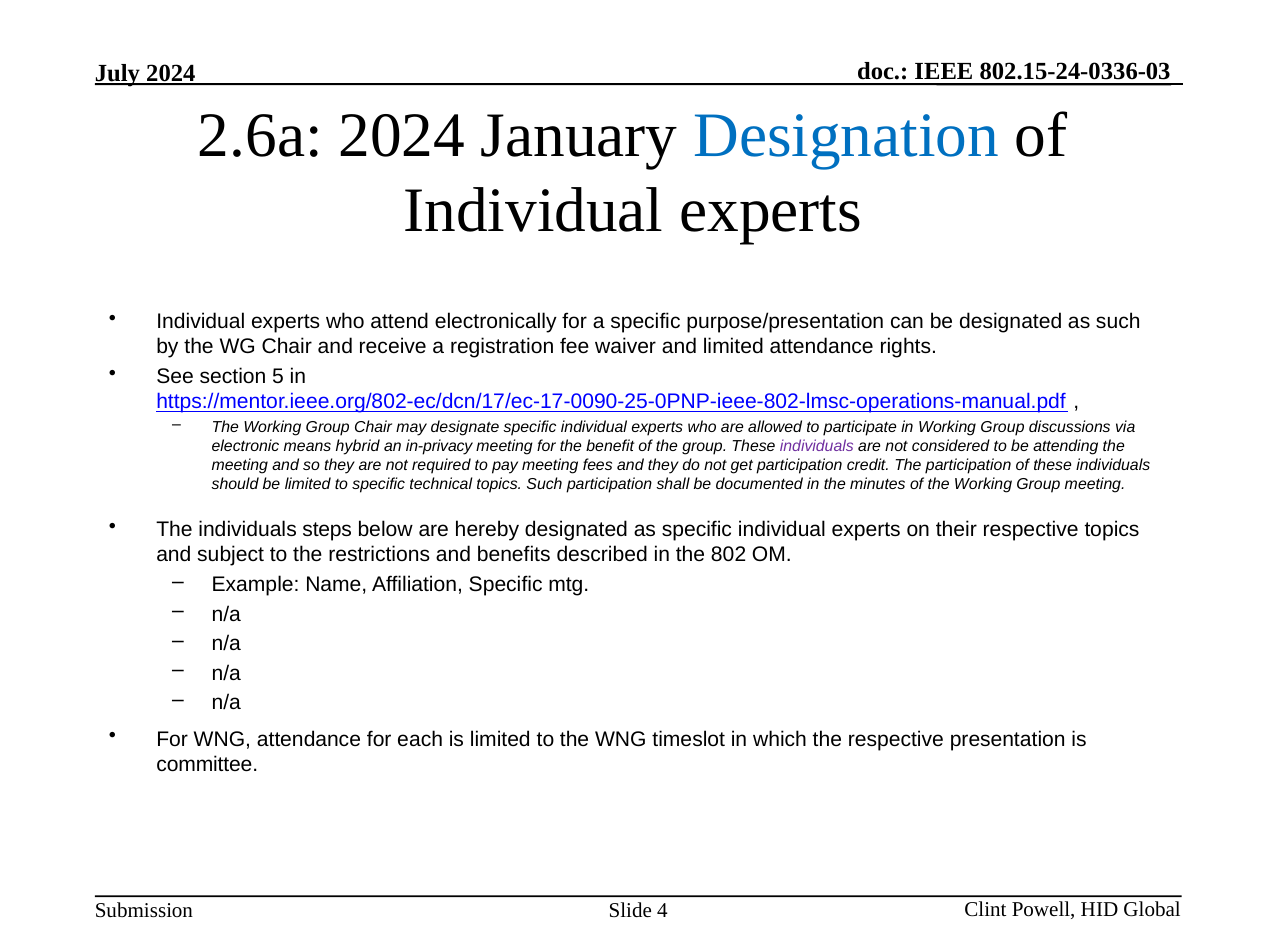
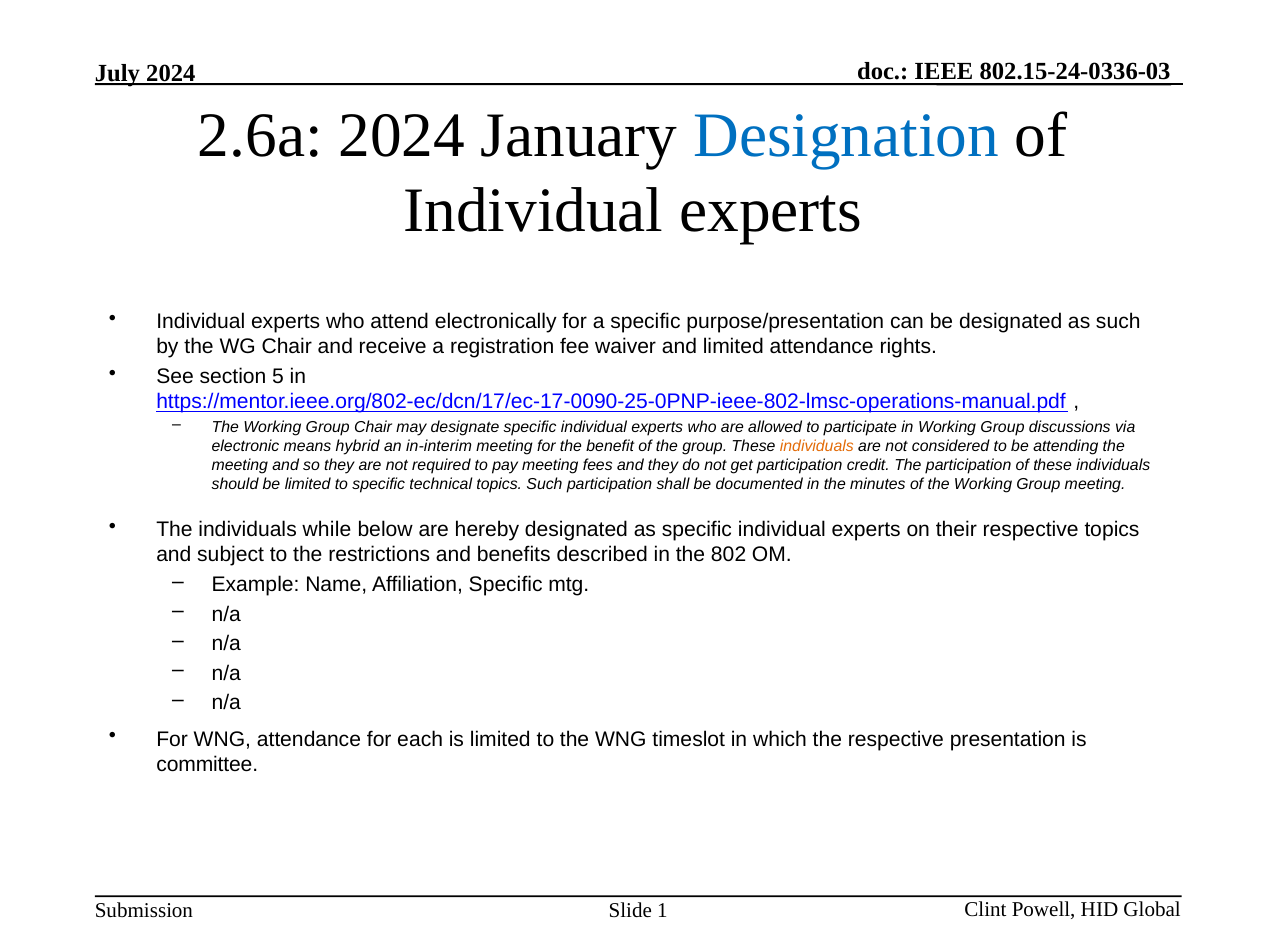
in-privacy: in-privacy -> in-interim
individuals at (817, 446) colour: purple -> orange
steps: steps -> while
4: 4 -> 1
